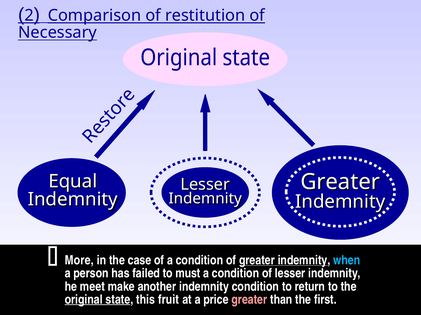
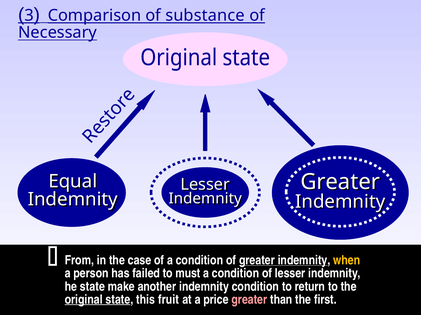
2: 2 -> 3
restitution: restitution -> substance
More: More -> From
when colour: light blue -> yellow
he meet: meet -> state
